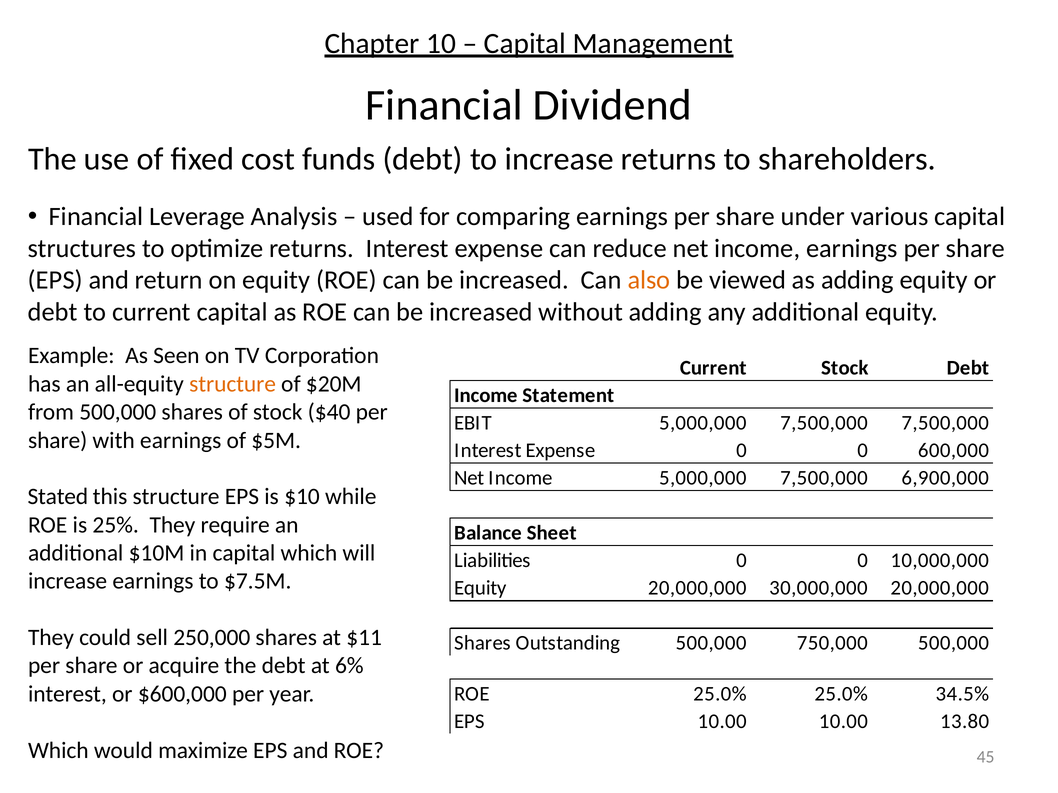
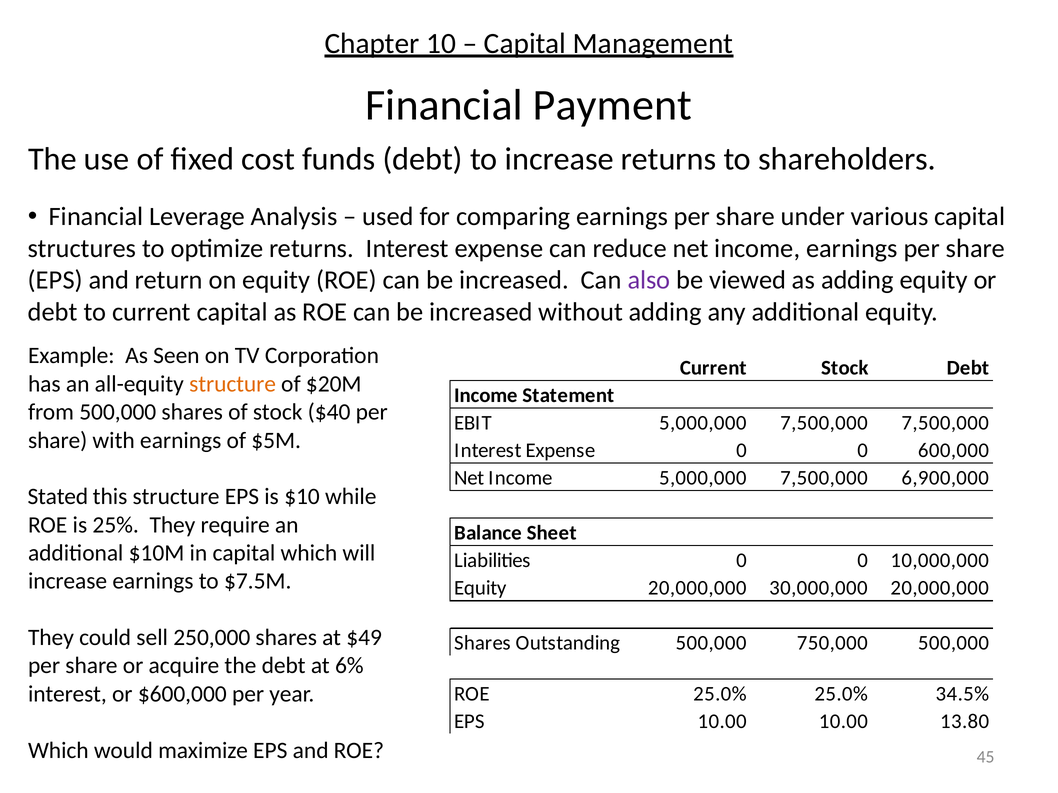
Dividend: Dividend -> Payment
also colour: orange -> purple
$11: $11 -> $49
